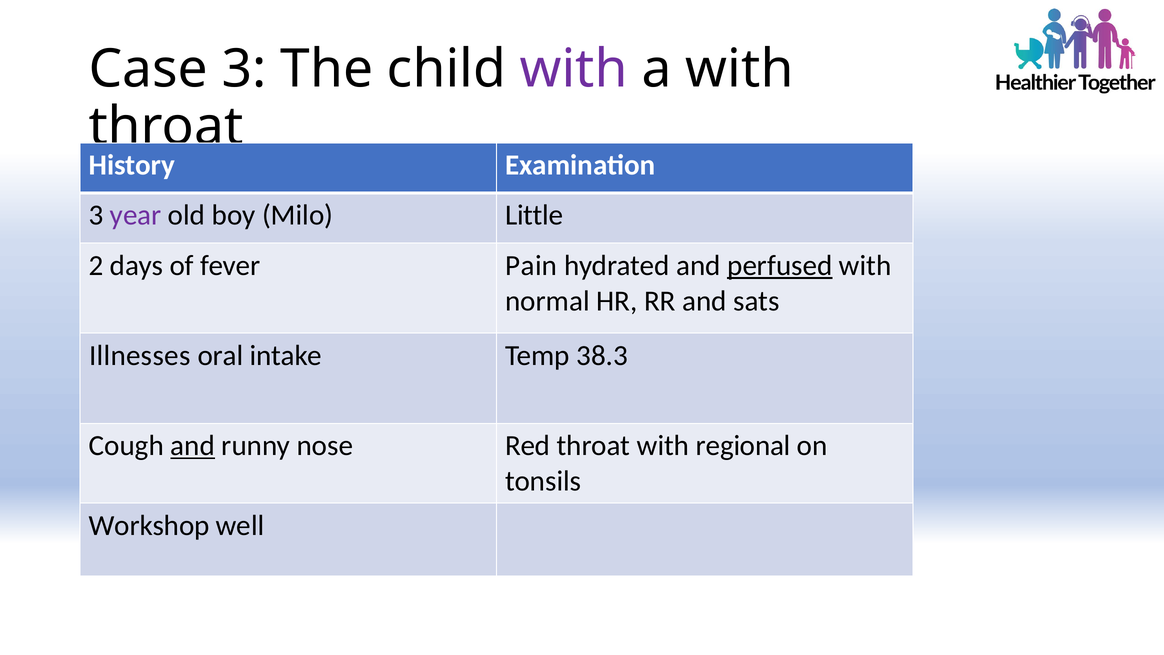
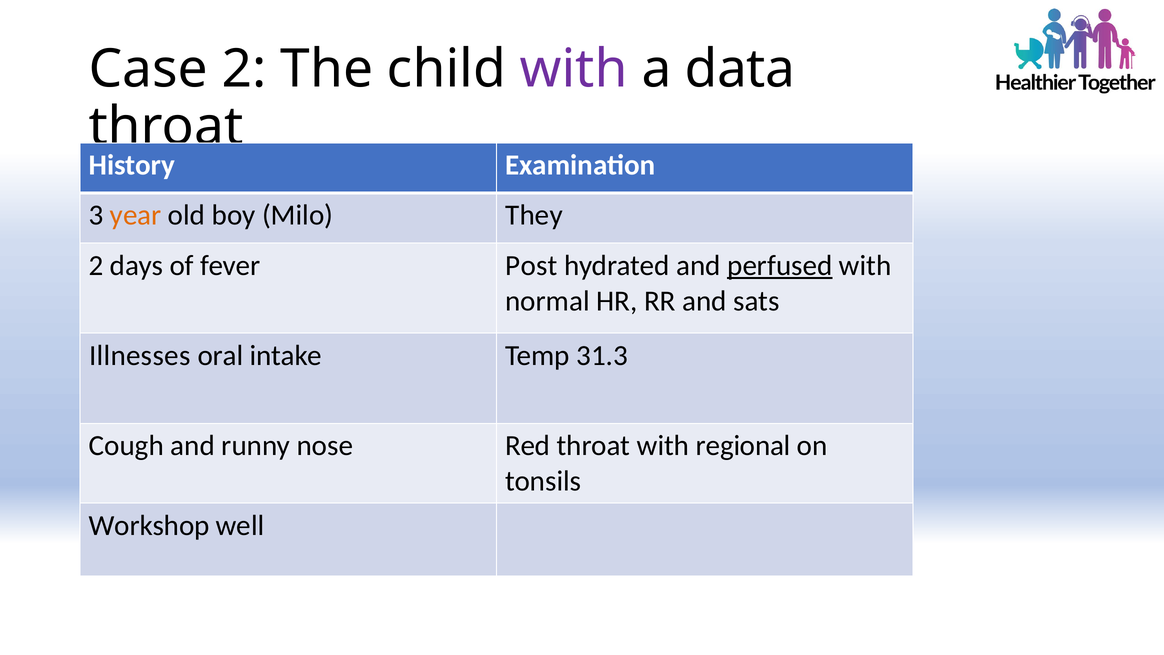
Case 3: 3 -> 2
a with: with -> data
year colour: purple -> orange
Little: Little -> They
Pain: Pain -> Post
38.3: 38.3 -> 31.3
and at (193, 446) underline: present -> none
